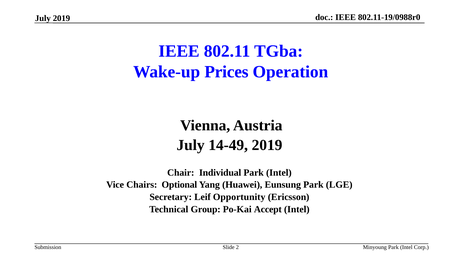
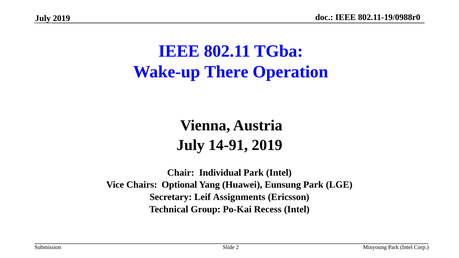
Prices: Prices -> There
14-49: 14-49 -> 14-91
Opportunity: Opportunity -> Assignments
Accept: Accept -> Recess
